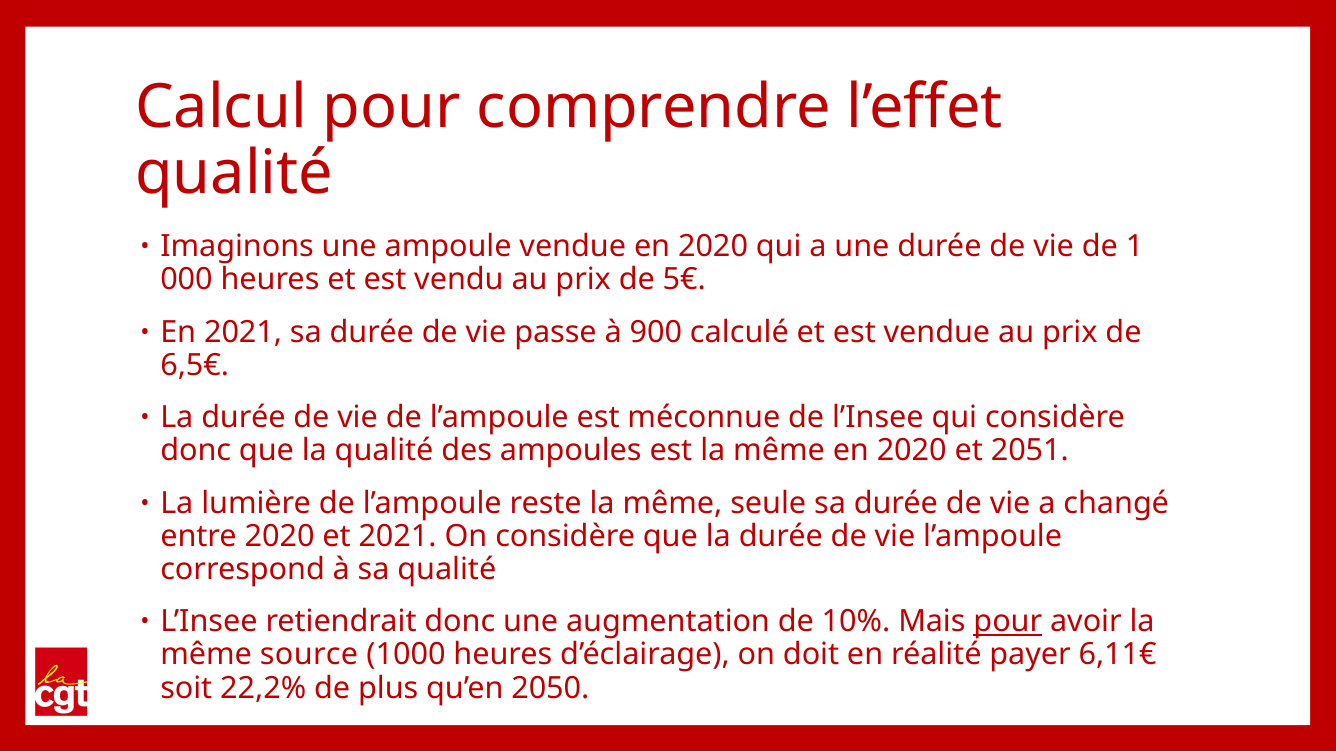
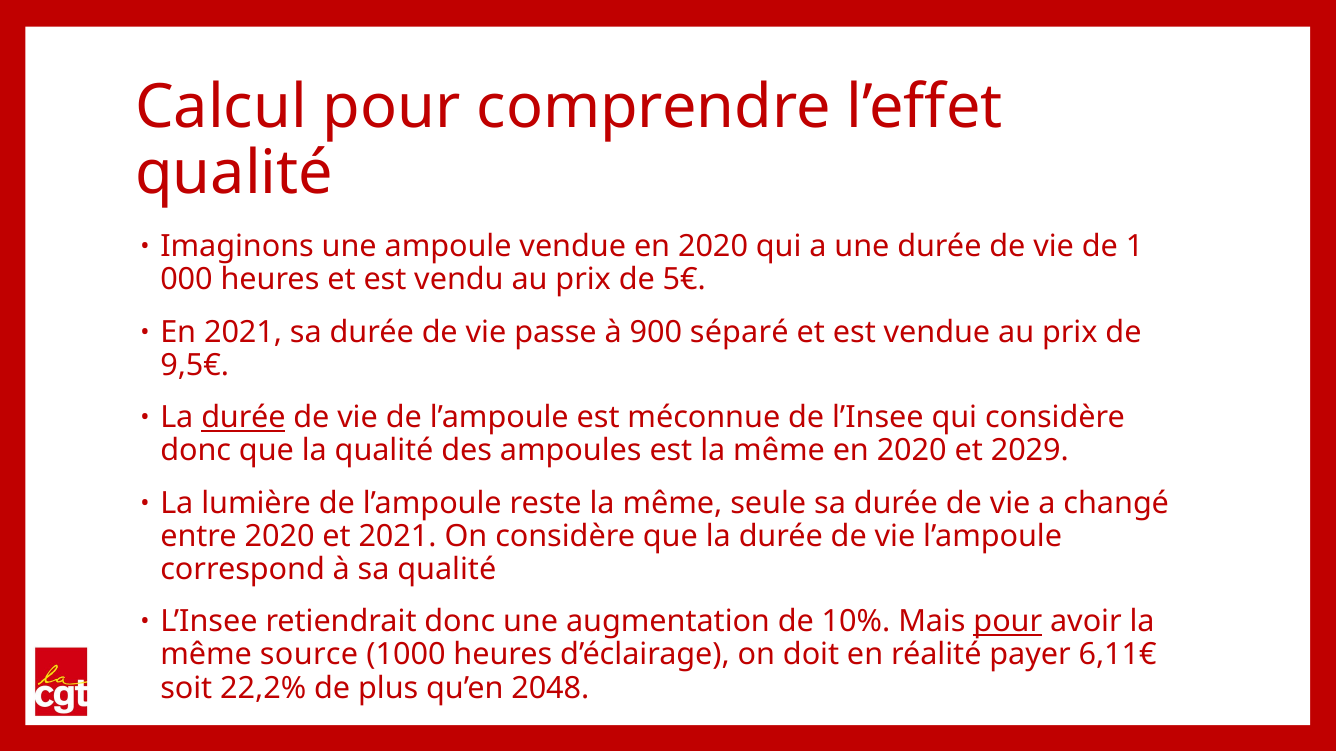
calculé: calculé -> séparé
6,5€: 6,5€ -> 9,5€
durée at (243, 418) underline: none -> present
2051: 2051 -> 2029
2050: 2050 -> 2048
